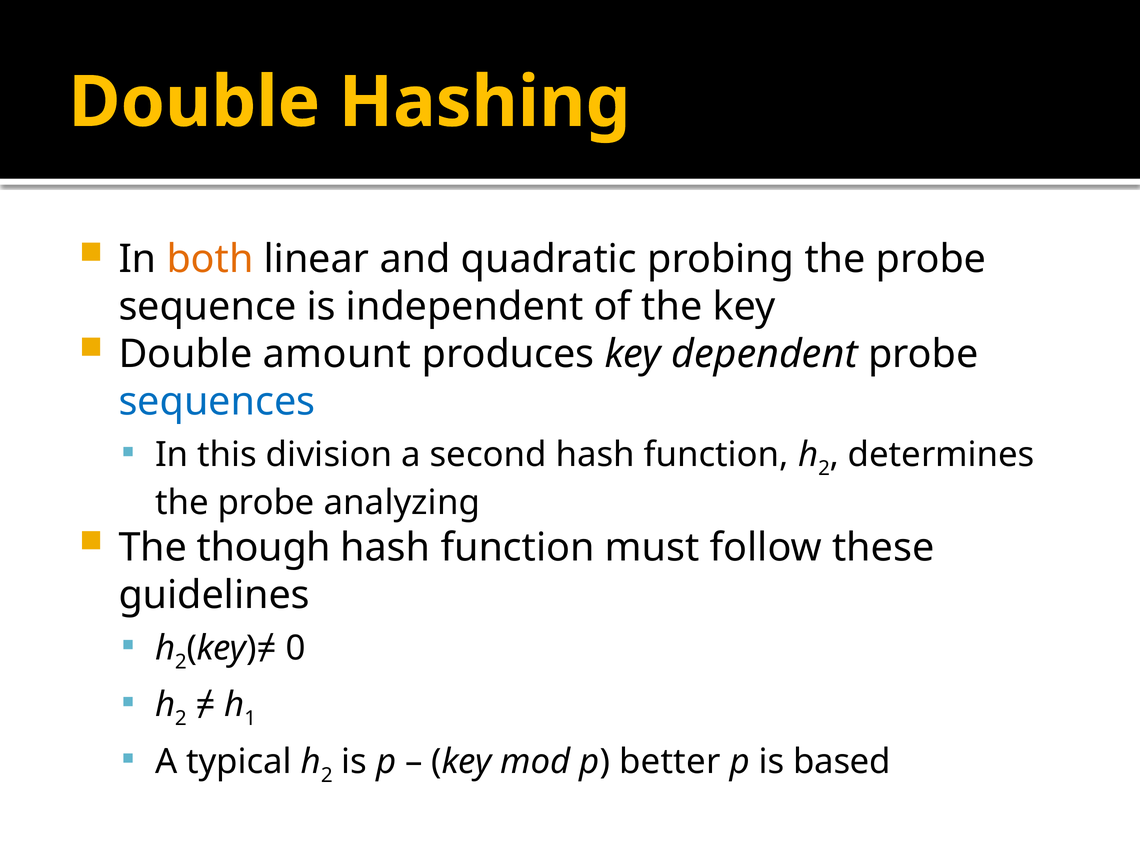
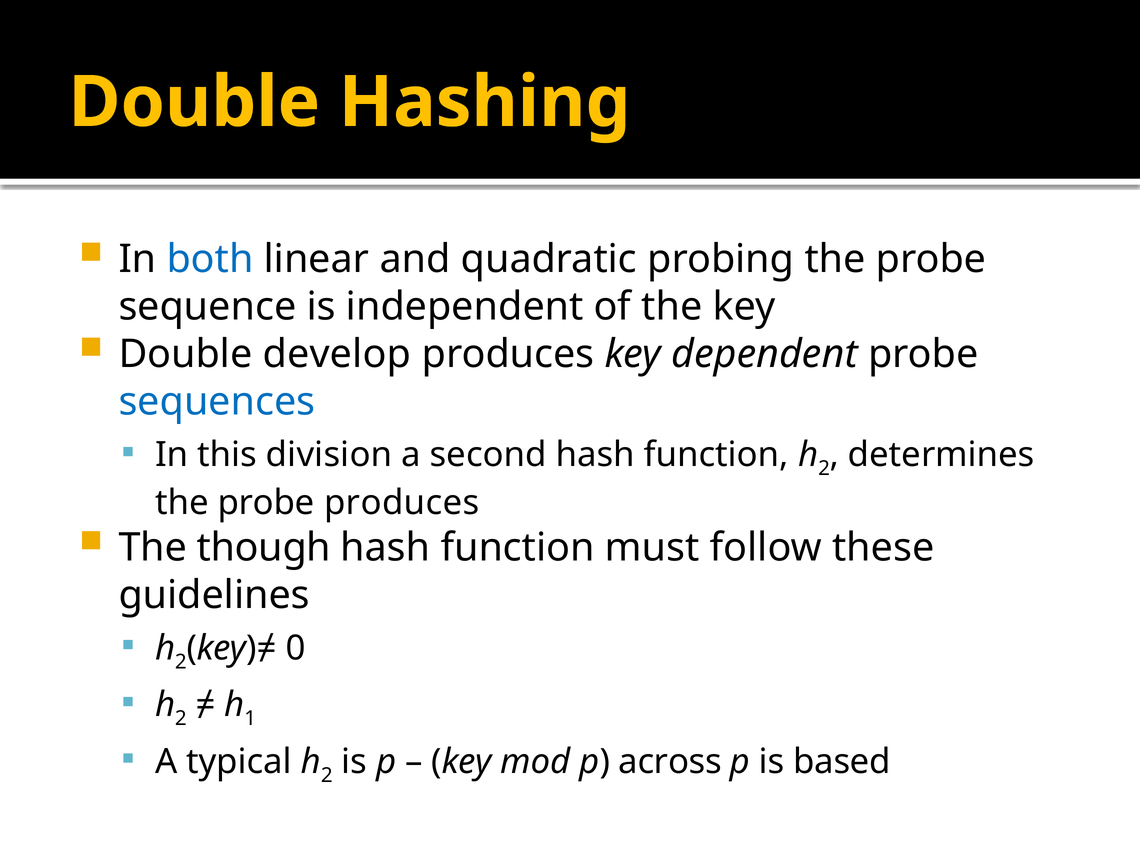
both colour: orange -> blue
amount: amount -> develop
probe analyzing: analyzing -> produces
better: better -> across
